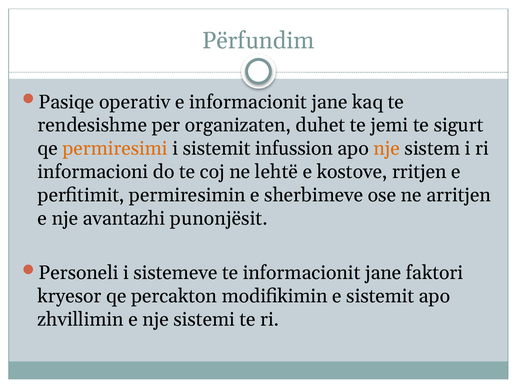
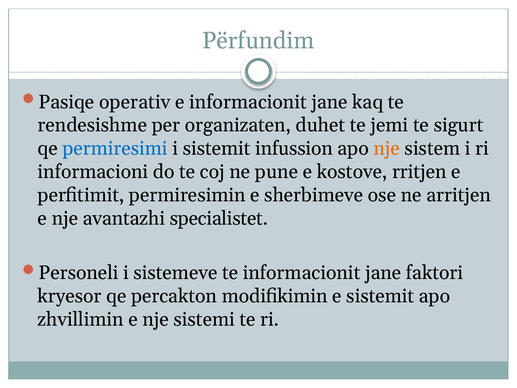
permiresimi colour: orange -> blue
lehtë: lehtë -> pune
punonjësit: punonjësit -> specialistet
